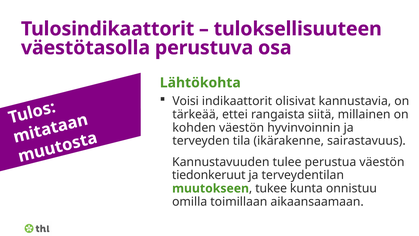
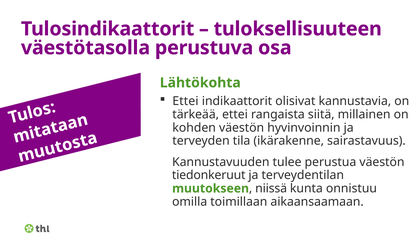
Voisi at (186, 101): Voisi -> Ettei
tukee: tukee -> niissä
